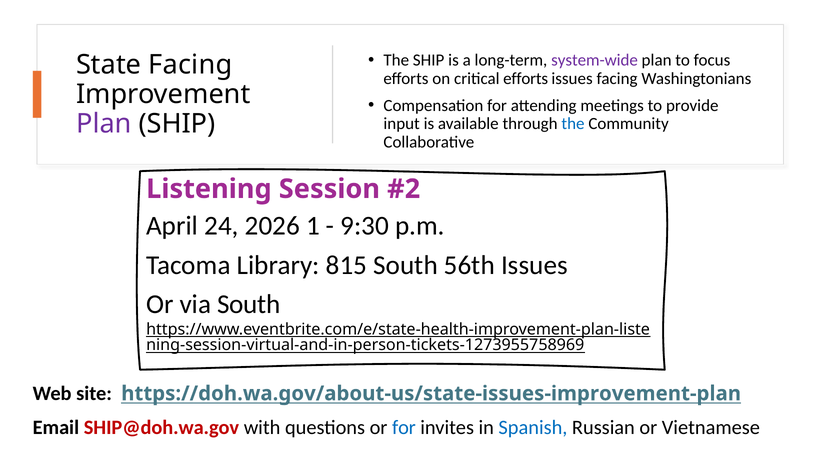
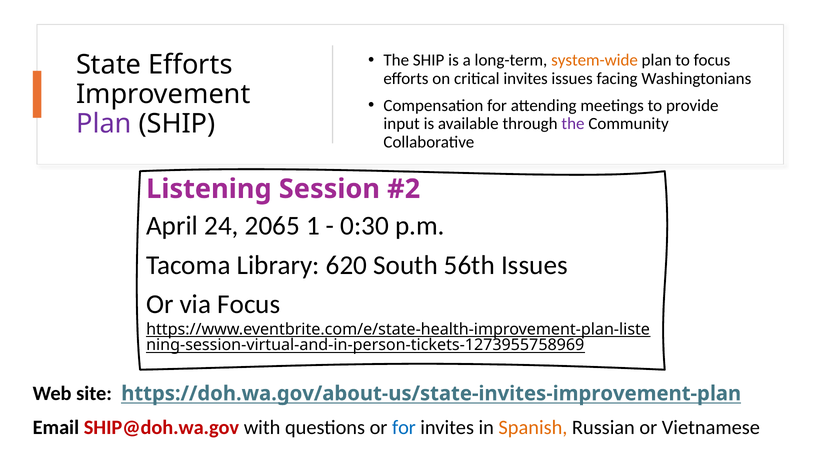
system-wide colour: purple -> orange
State Facing: Facing -> Efforts
critical efforts: efforts -> invites
the at (573, 124) colour: blue -> purple
2026: 2026 -> 2065
9:30: 9:30 -> 0:30
815: 815 -> 620
via South: South -> Focus
https://doh.wa.gov/about-us/state-issues-improvement-plan: https://doh.wa.gov/about-us/state-issues-improvement-plan -> https://doh.wa.gov/about-us/state-invites-improvement-plan
Spanish colour: blue -> orange
